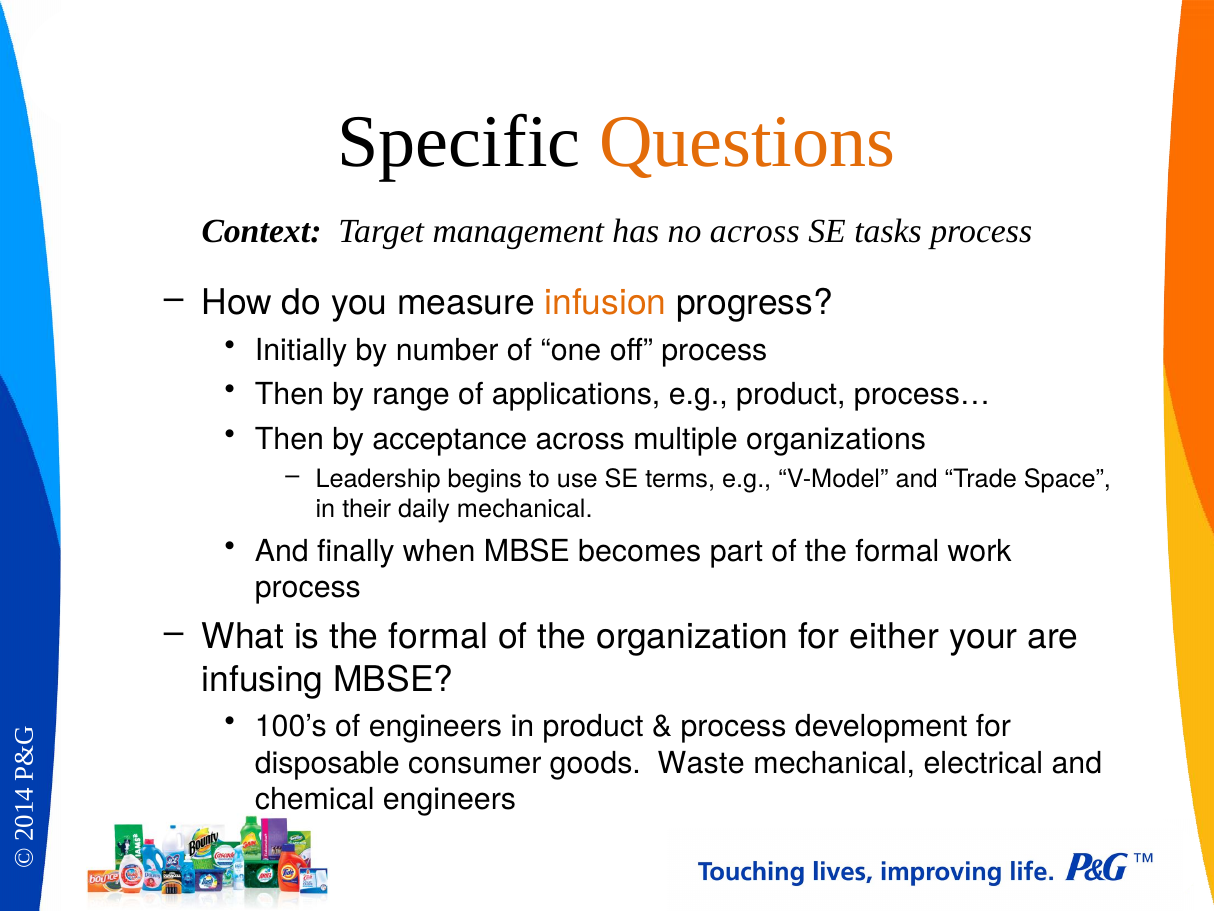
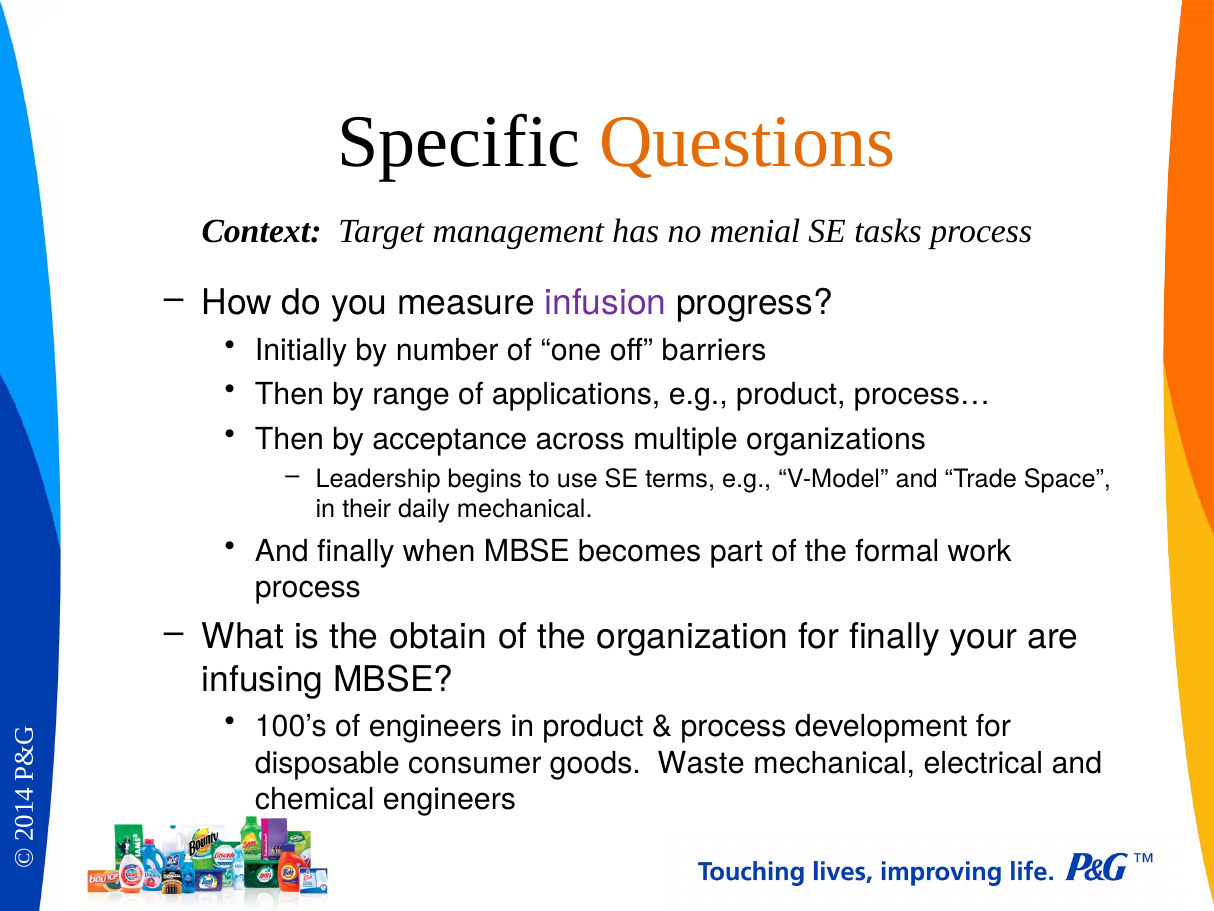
no across: across -> menial
infusion colour: orange -> purple
off process: process -> barriers
is the formal: formal -> obtain
for either: either -> finally
